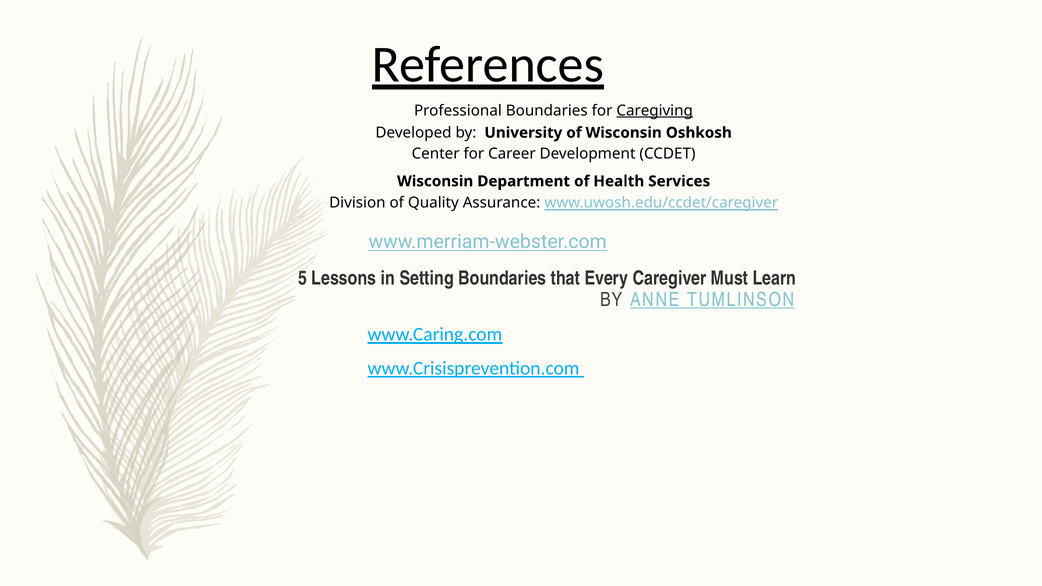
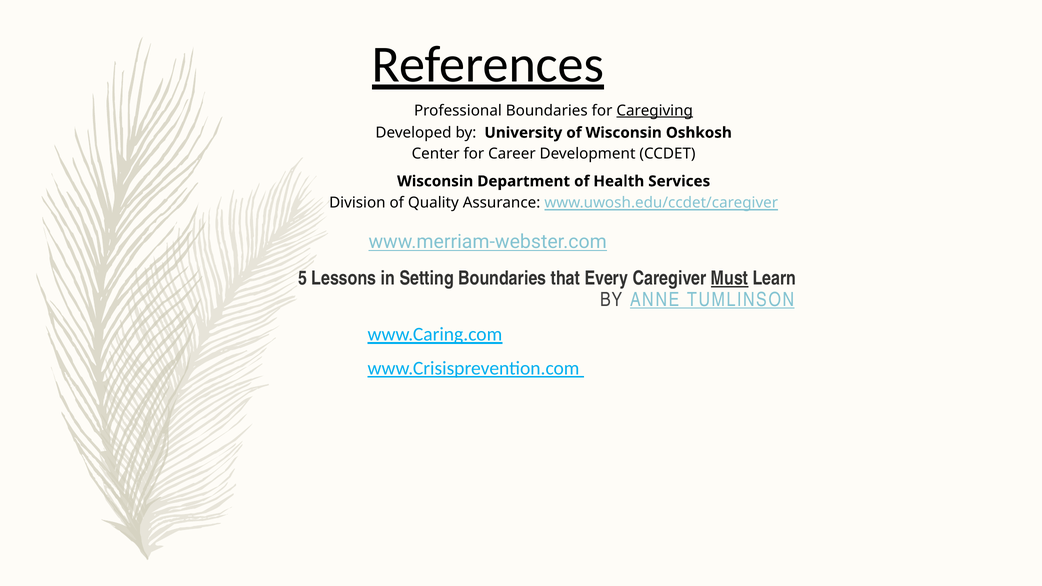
Must underline: none -> present
